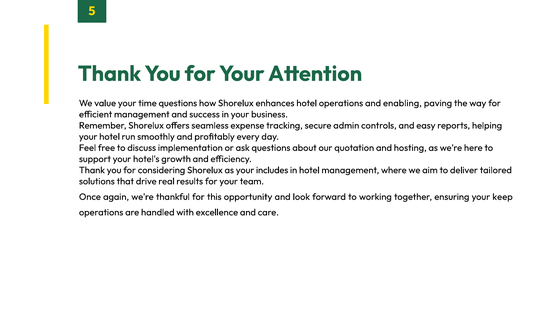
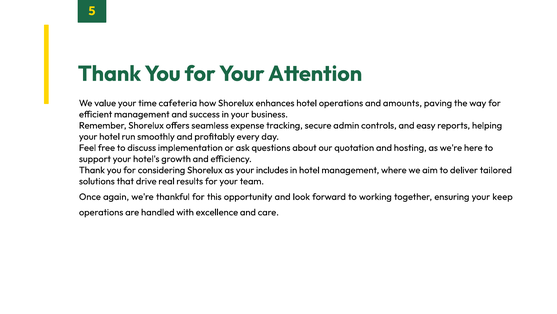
time questions: questions -> cafeteria
enabling: enabling -> amounts
